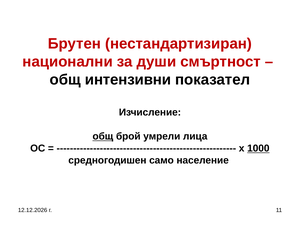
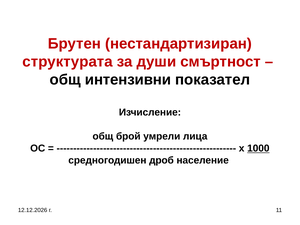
национални: национални -> структурата
общ at (103, 136) underline: present -> none
само: само -> дроб
